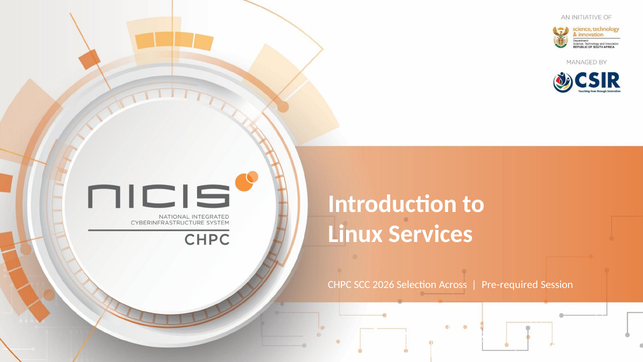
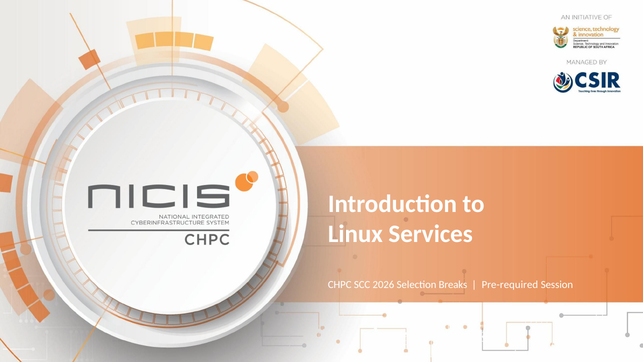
Across: Across -> Breaks
